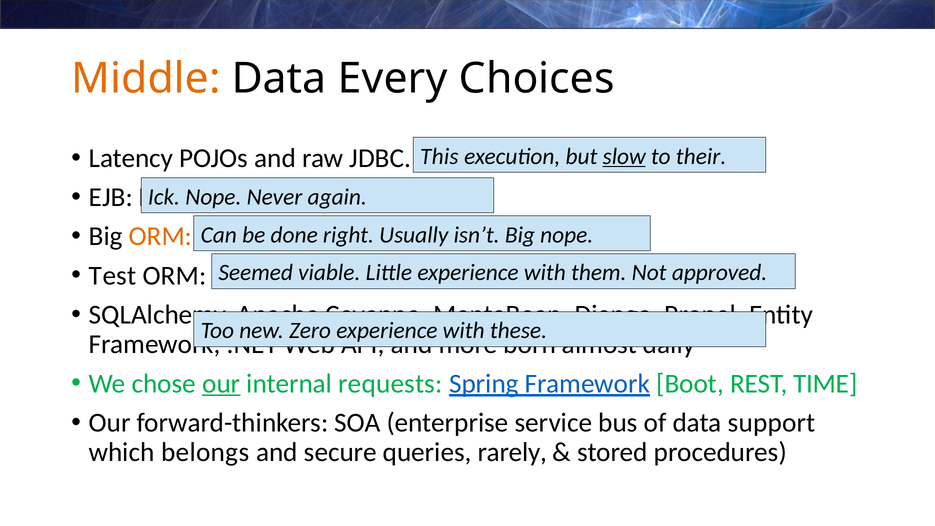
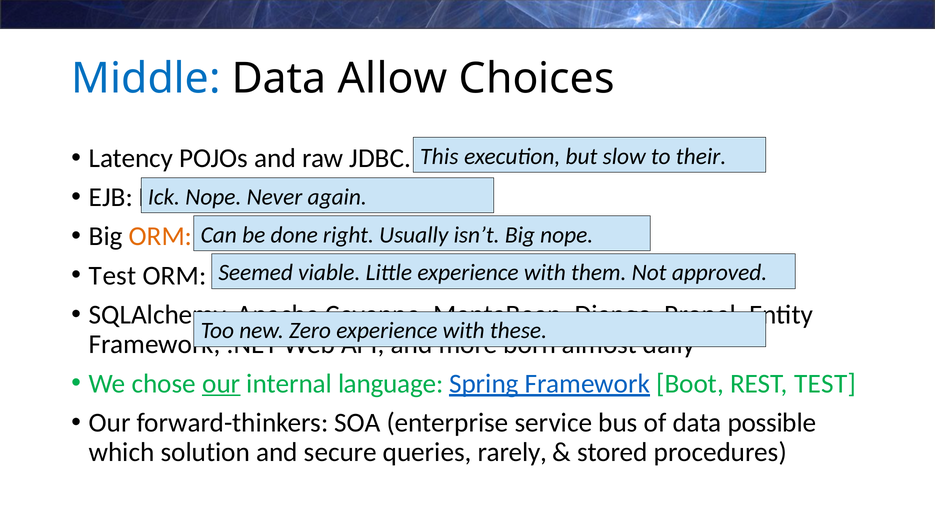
Middle colour: orange -> blue
Every: Every -> Allow
slow underline: present -> none
requests: requests -> language
REST TIME: TIME -> TEST
support: support -> possible
belongs: belongs -> solution
